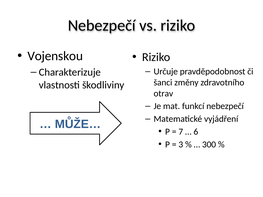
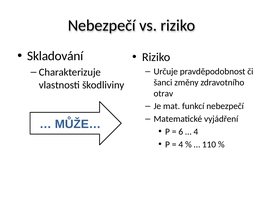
Vojenskou: Vojenskou -> Skladování
7: 7 -> 6
6 at (196, 132): 6 -> 4
3 at (181, 145): 3 -> 4
300: 300 -> 110
